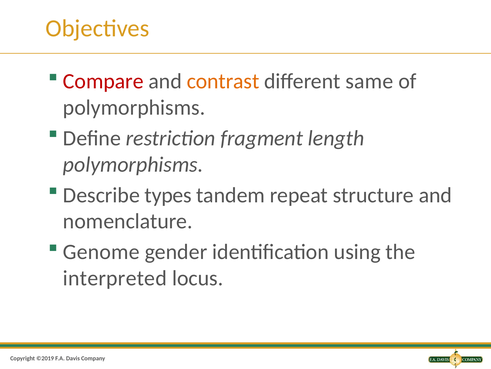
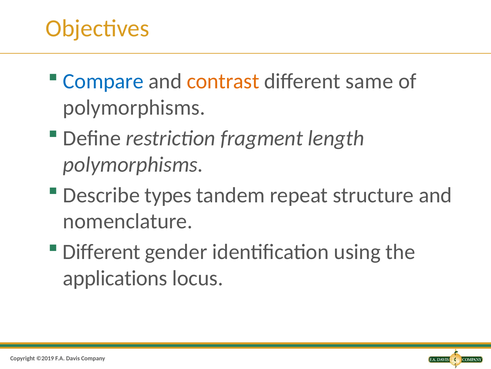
Compare colour: red -> blue
Genome at (101, 252): Genome -> Different
interpreted: interpreted -> applications
